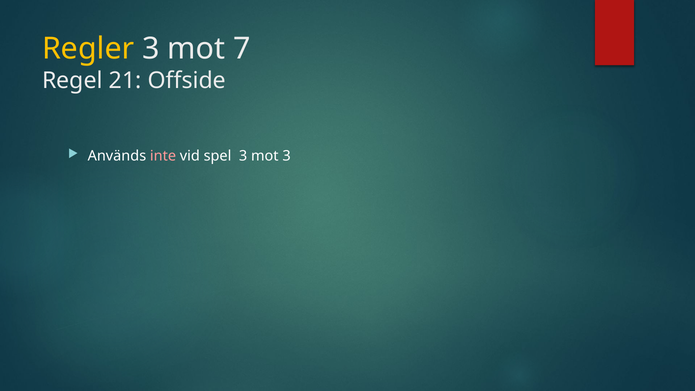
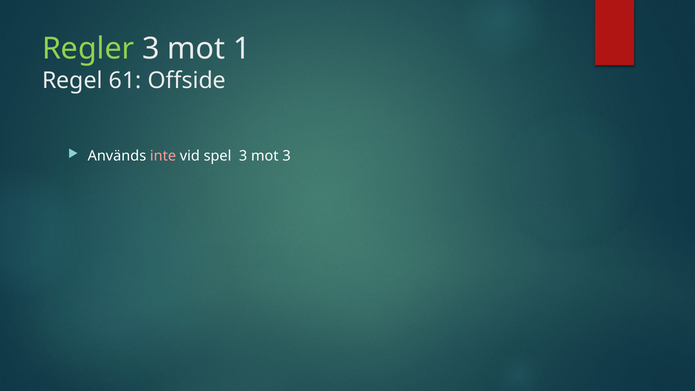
Regler colour: yellow -> light green
7: 7 -> 1
21: 21 -> 61
